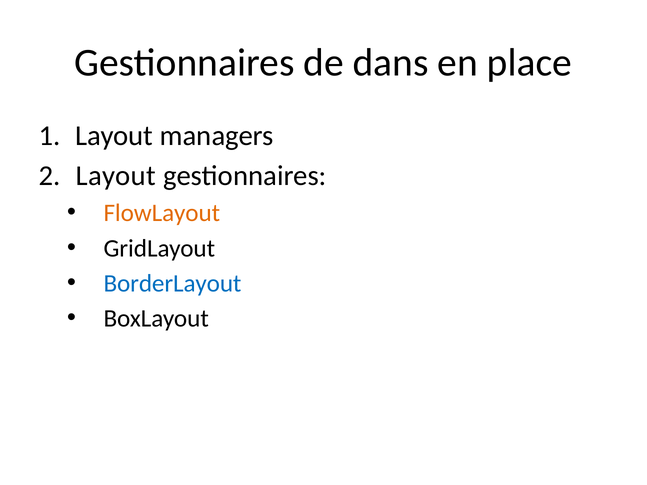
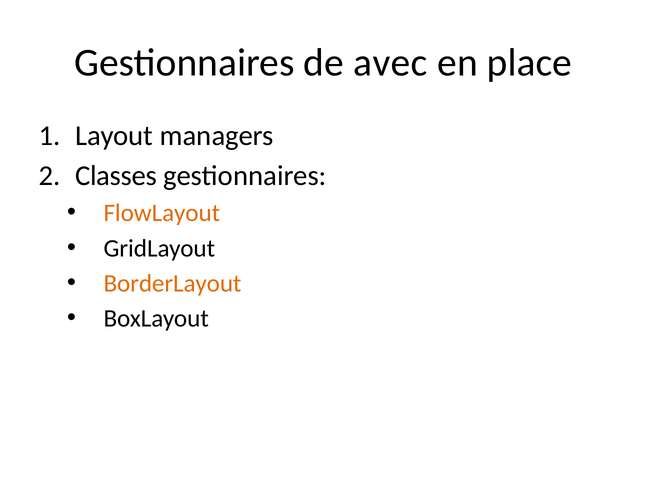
dans: dans -> avec
Layout at (116, 176): Layout -> Classes
BorderLayout colour: blue -> orange
